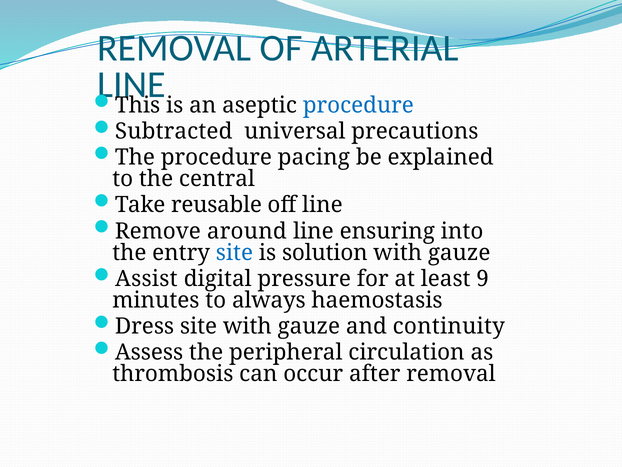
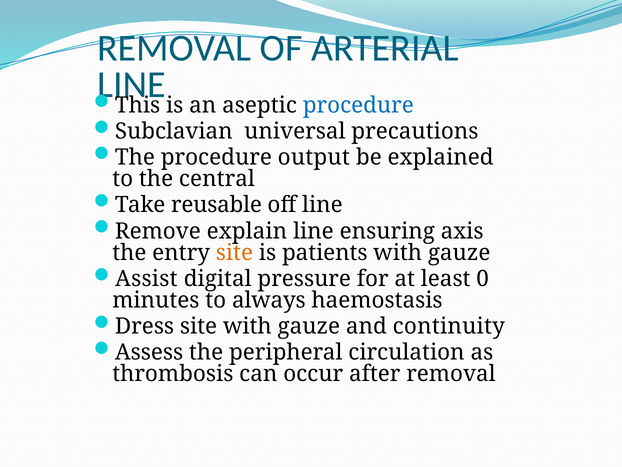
Subtracted: Subtracted -> Subclavian
pacing: pacing -> output
around: around -> explain
into: into -> axis
site at (234, 252) colour: blue -> orange
solution: solution -> patients
9: 9 -> 0
